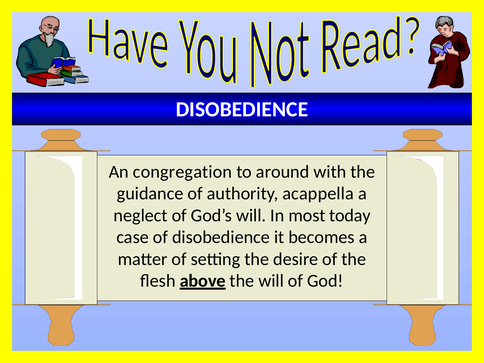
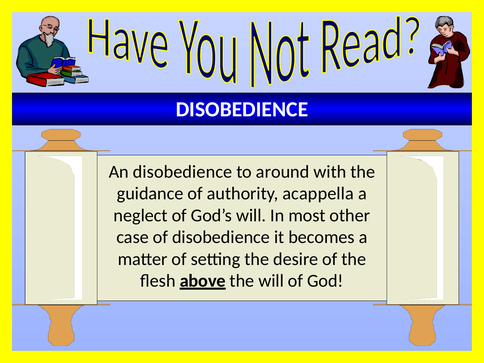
An congregation: congregation -> disobedience
today: today -> other
